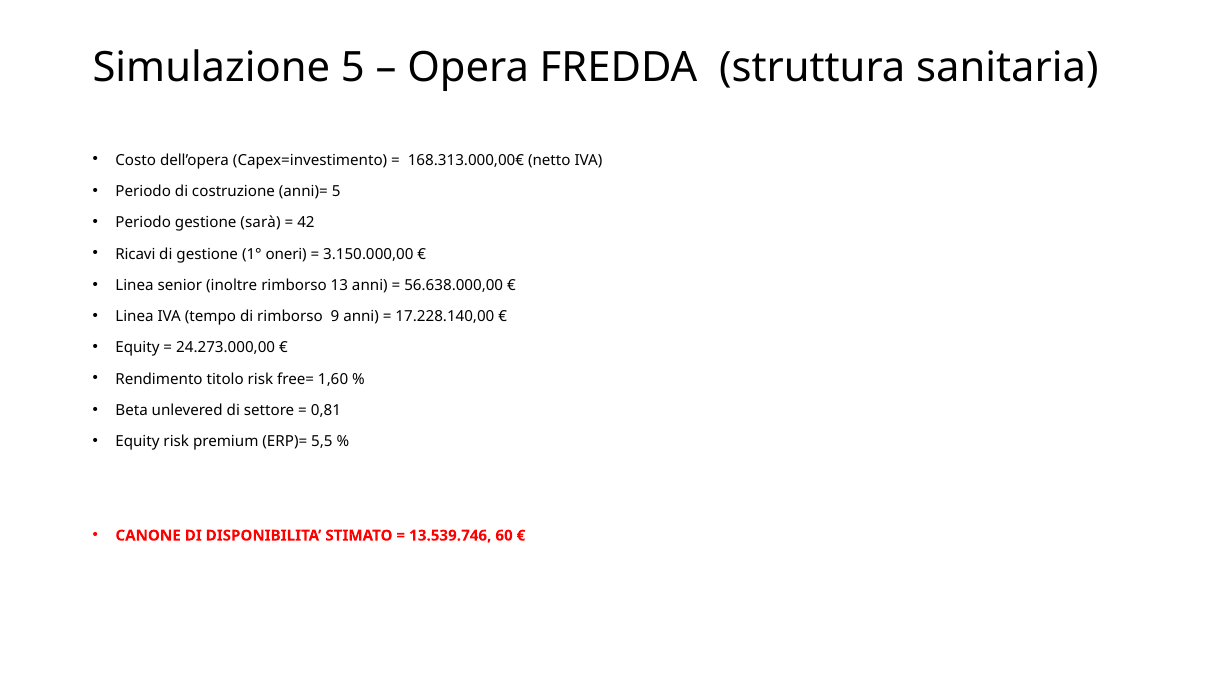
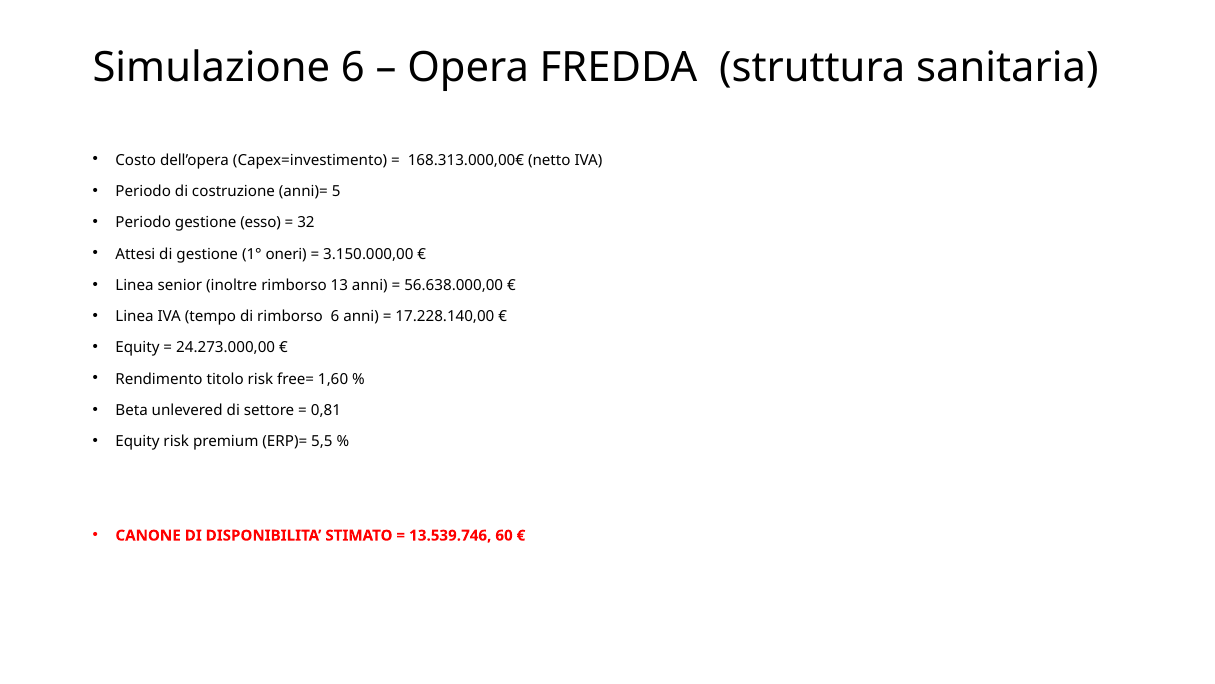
Simulazione 5: 5 -> 6
sarà: sarà -> esso
42: 42 -> 32
Ricavi: Ricavi -> Attesi
rimborso 9: 9 -> 6
